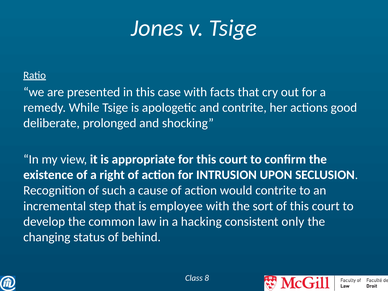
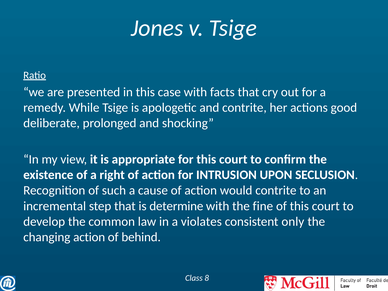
employee: employee -> determine
sort: sort -> fine
hacking: hacking -> violates
changing status: status -> action
